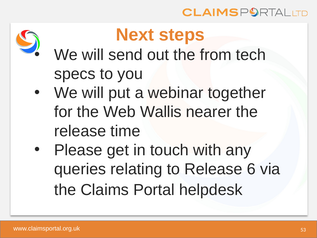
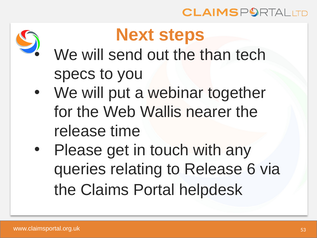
from: from -> than
